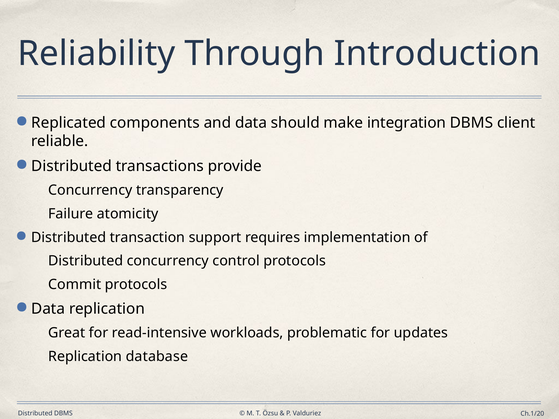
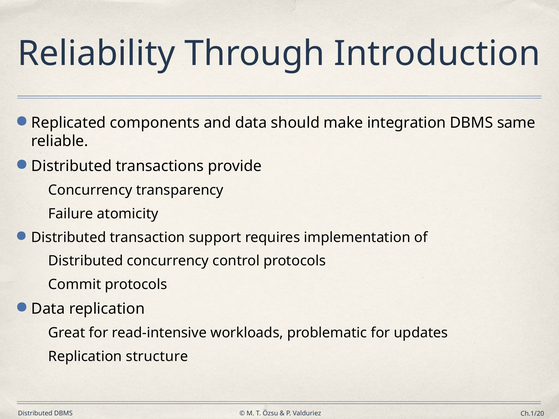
client: client -> same
database: database -> structure
